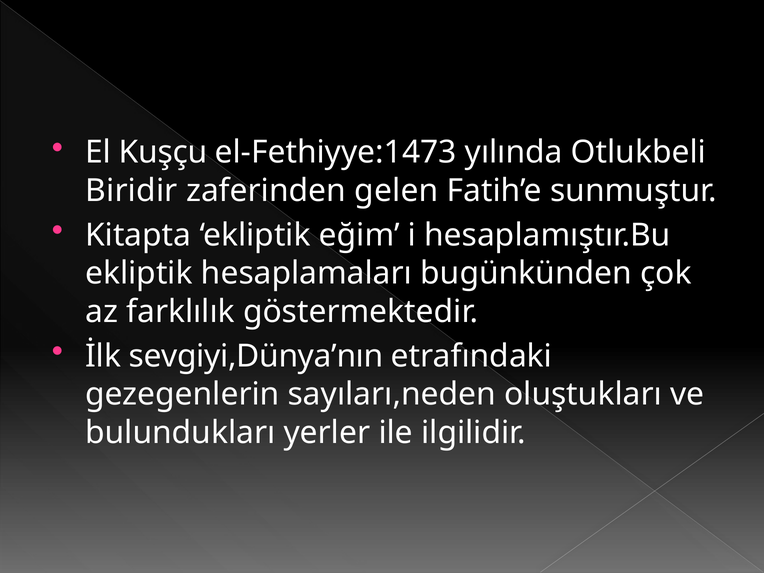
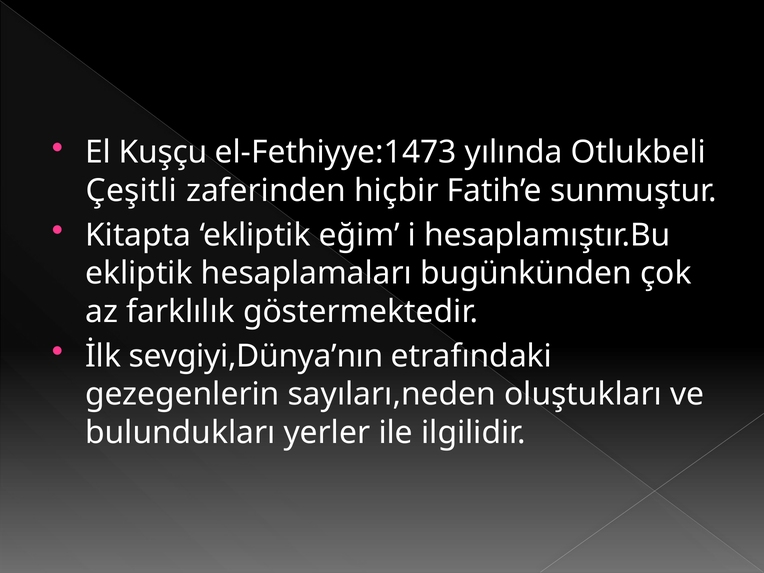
Biridir: Biridir -> Çeşitli
gelen: gelen -> hiçbir
